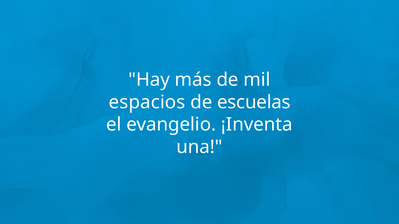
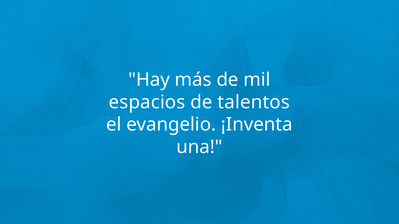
escuelas: escuelas -> talentos
